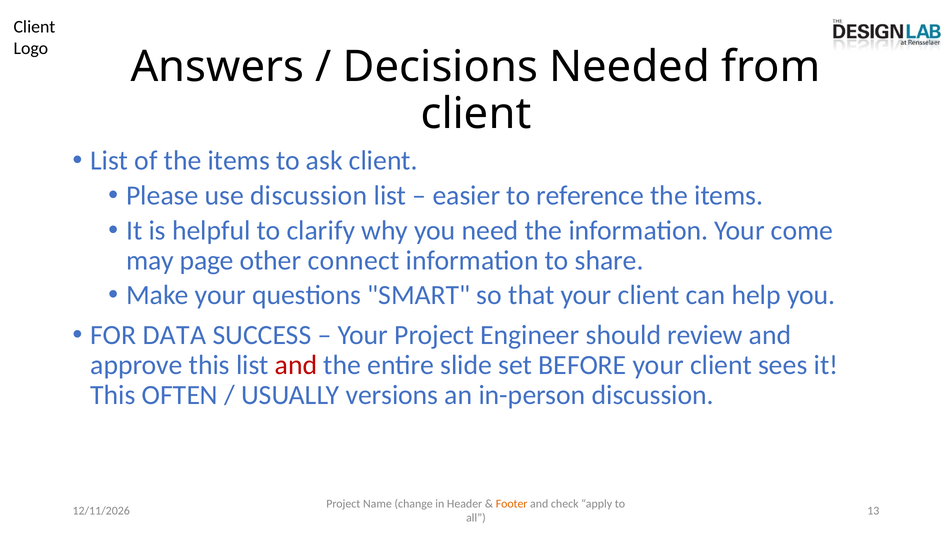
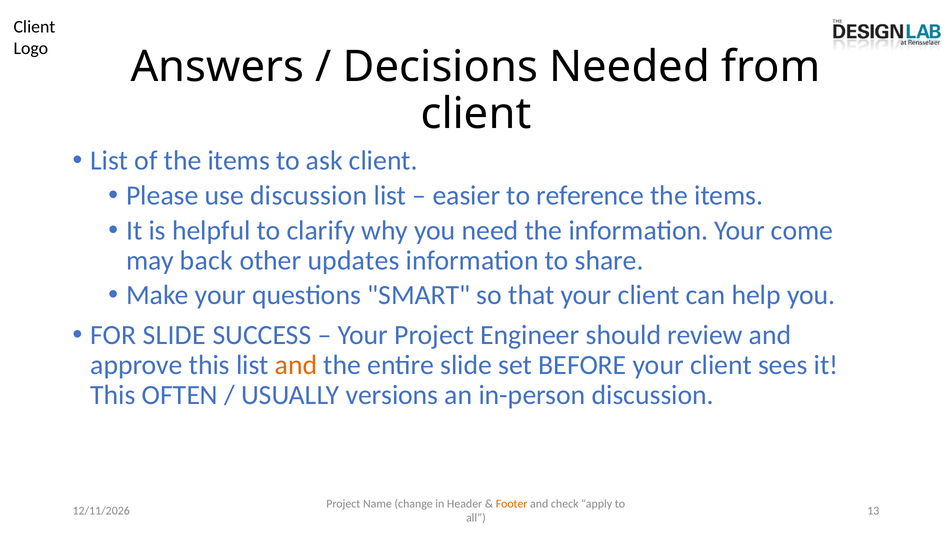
page: page -> back
connect: connect -> updates
FOR DATA: DATA -> SLIDE
and at (296, 365) colour: red -> orange
